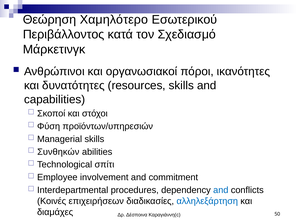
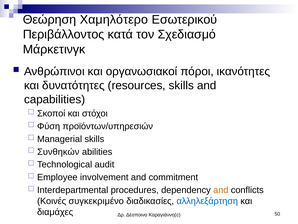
σπίτι: σπίτι -> audit
and at (221, 190) colour: blue -> orange
επιχειρήσεων: επιχειρήσεων -> συγκεκριμένο
